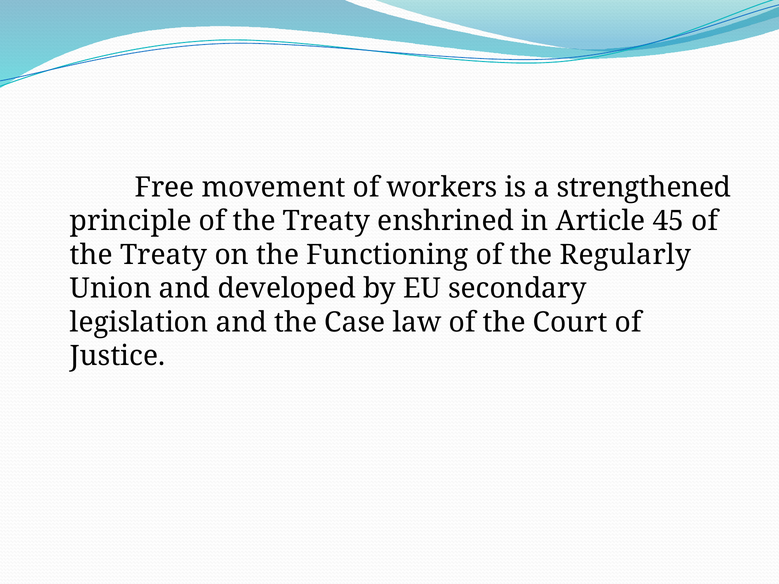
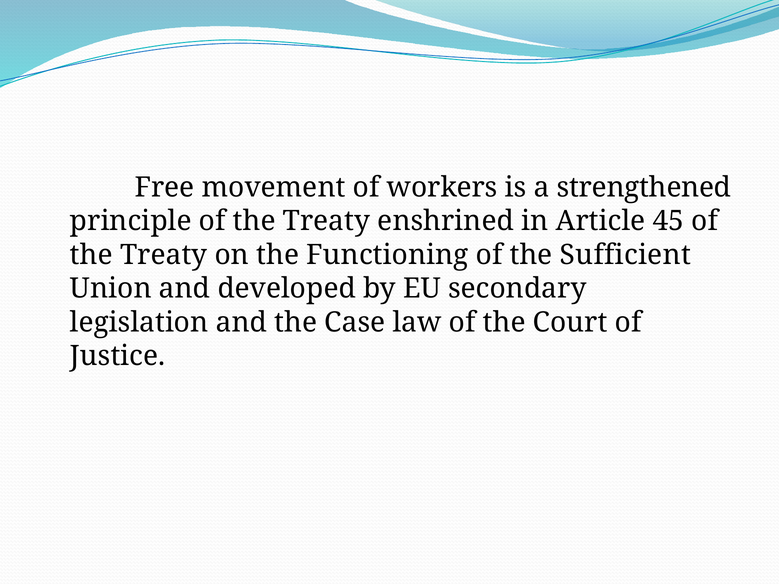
Regularly: Regularly -> Sufficient
